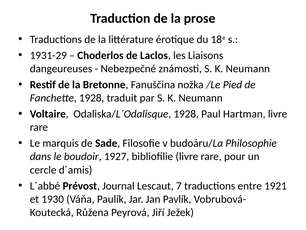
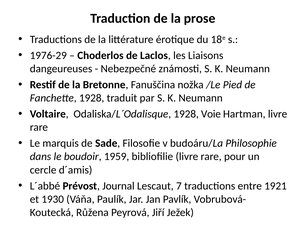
1931-29: 1931-29 -> 1976-29
Paul: Paul -> Voie
1927: 1927 -> 1959
